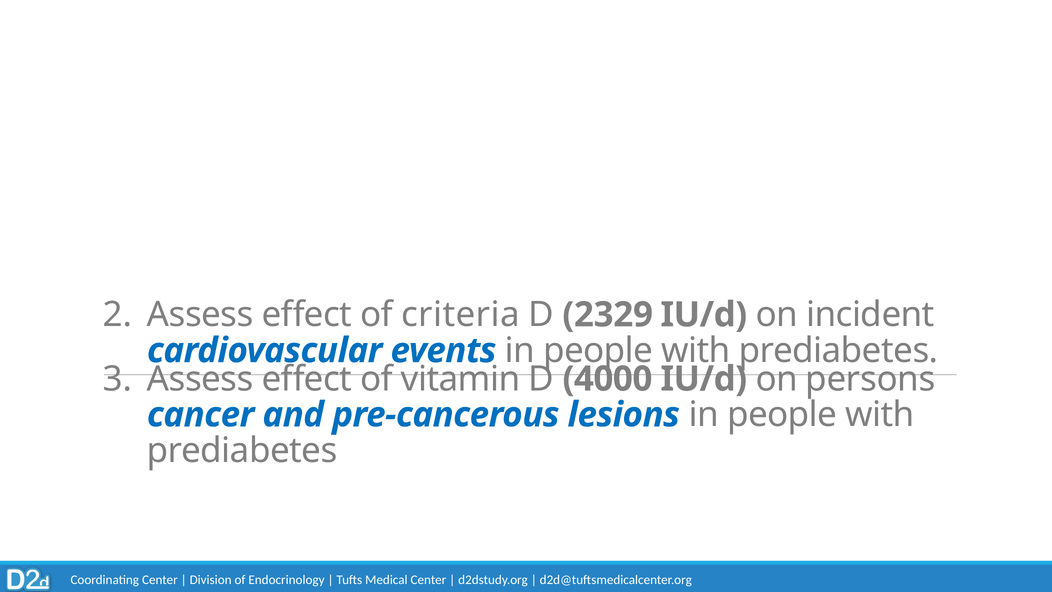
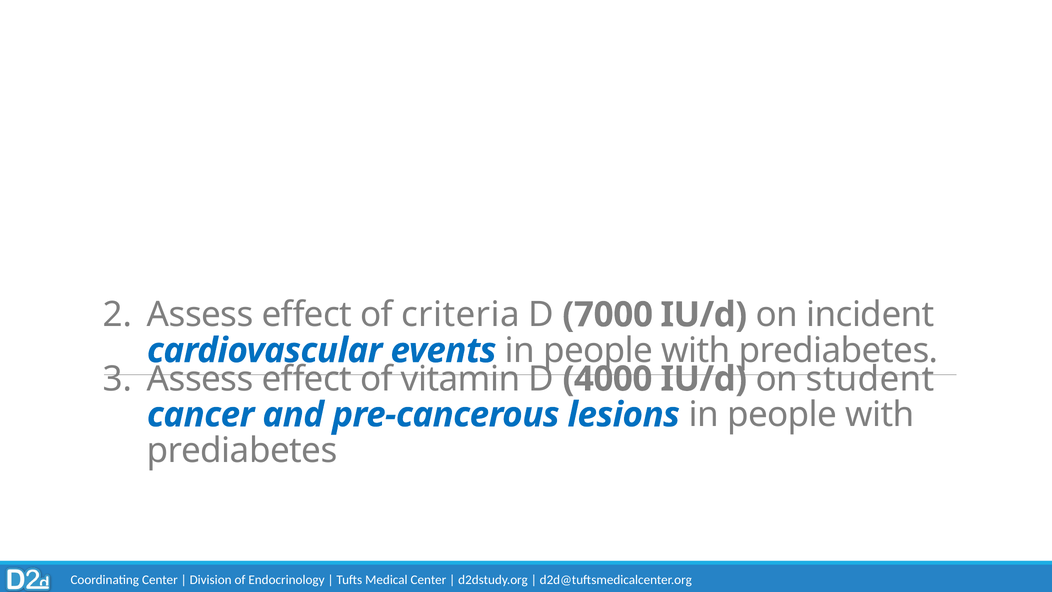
2329: 2329 -> 7000
persons: persons -> student
